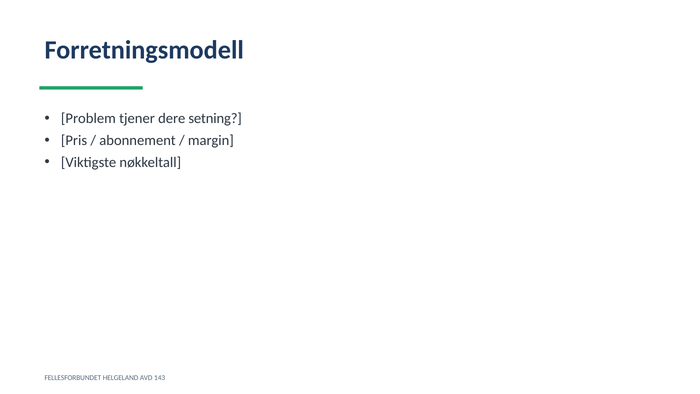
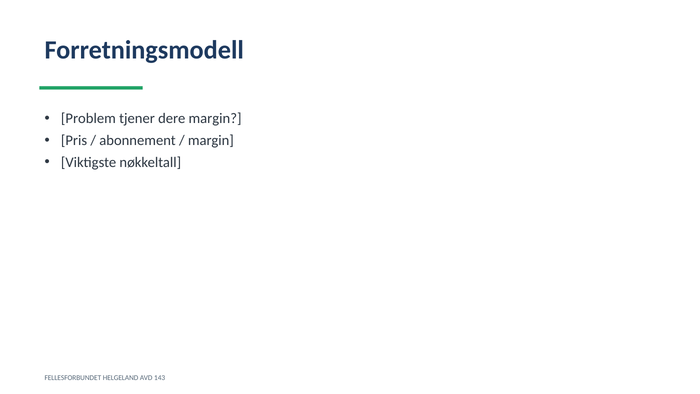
dere setning: setning -> margin
